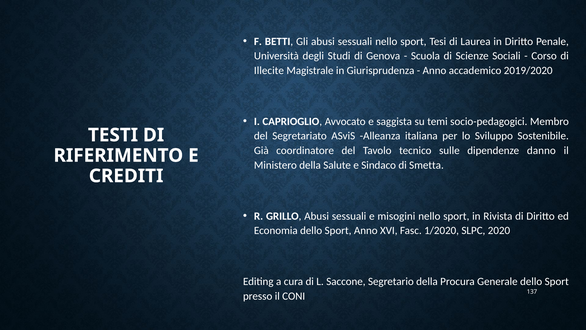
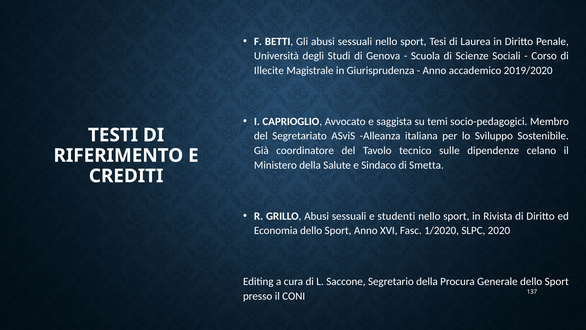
danno: danno -> celano
misogini: misogini -> studenti
